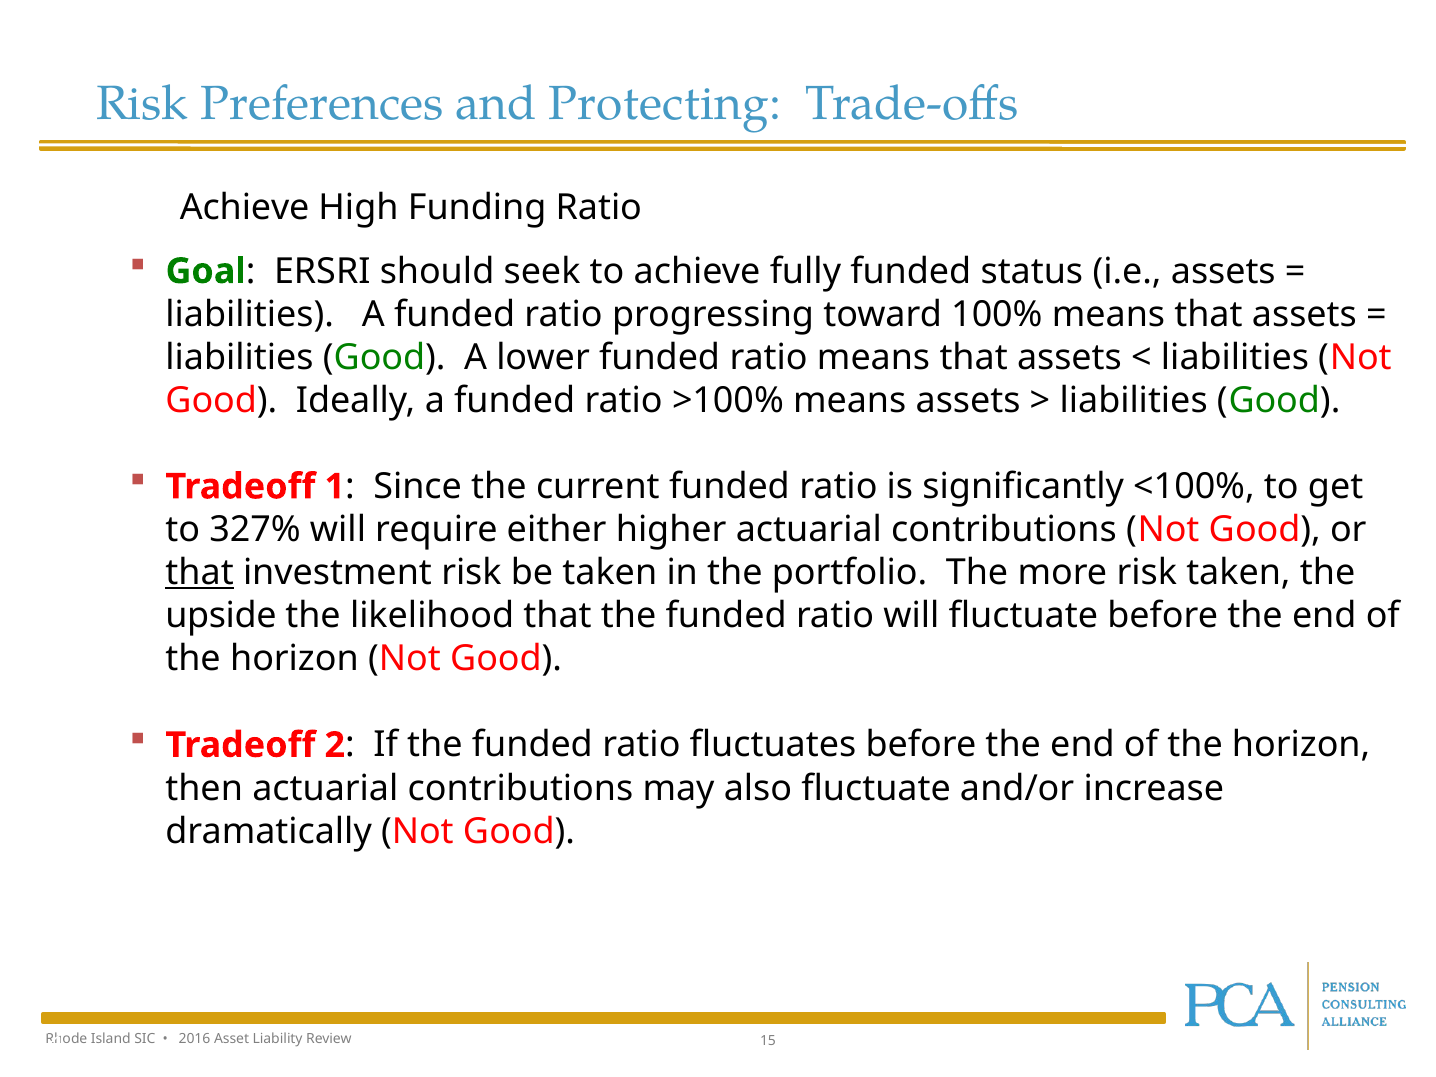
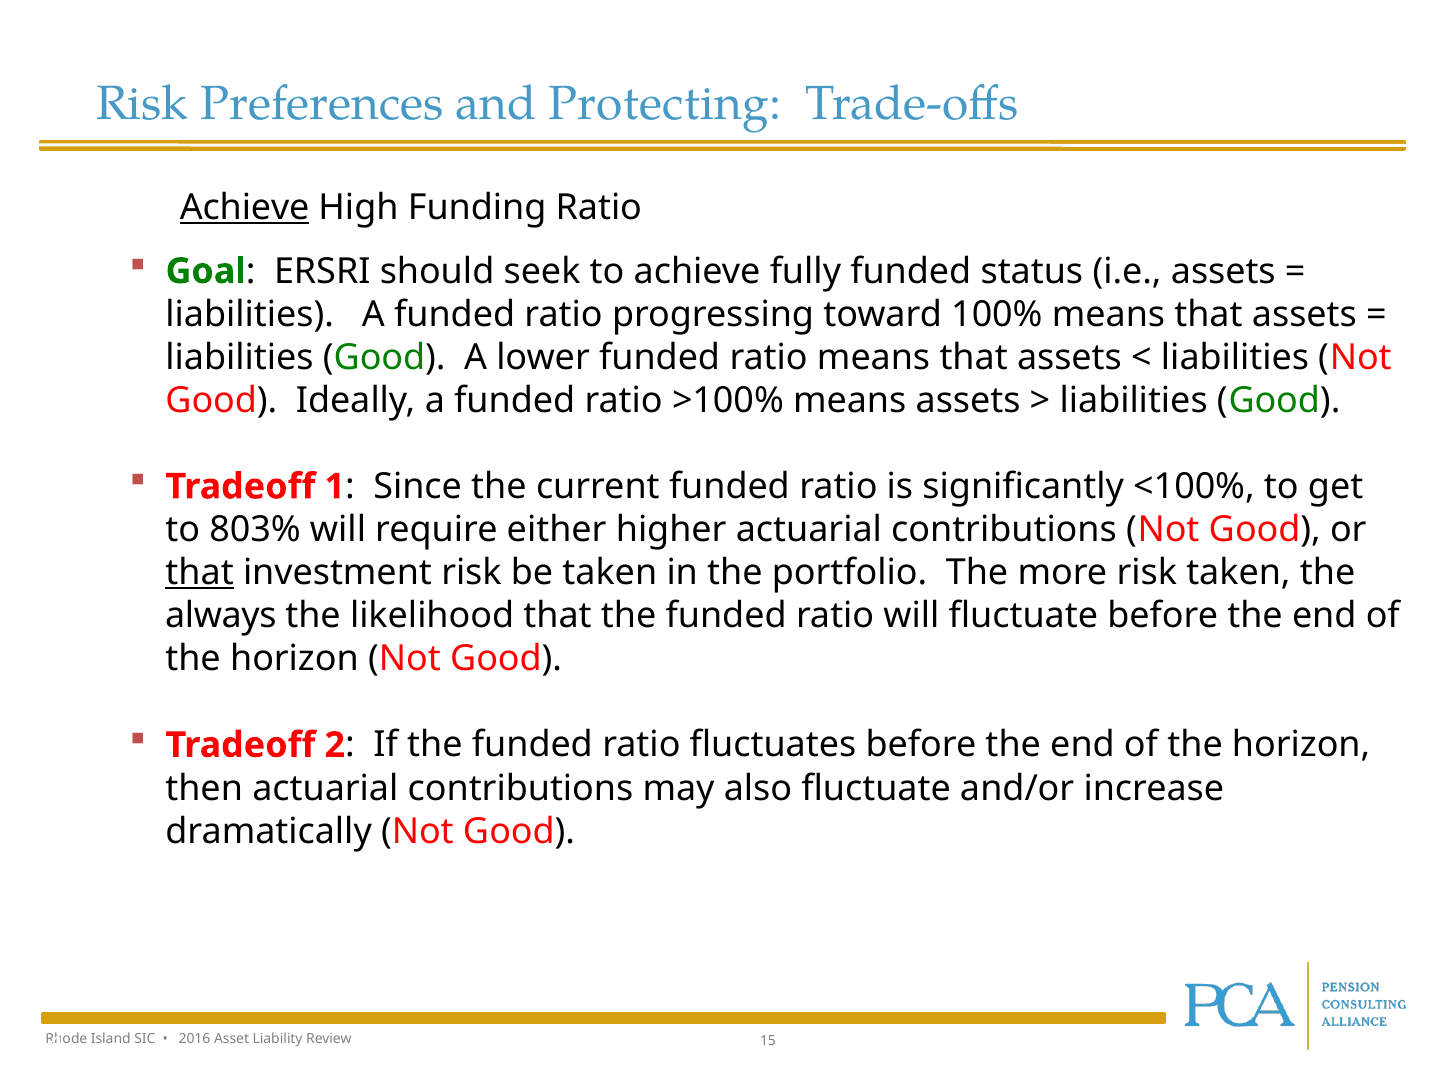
Achieve at (245, 208) underline: none -> present
327%: 327% -> 803%
upside: upside -> always
